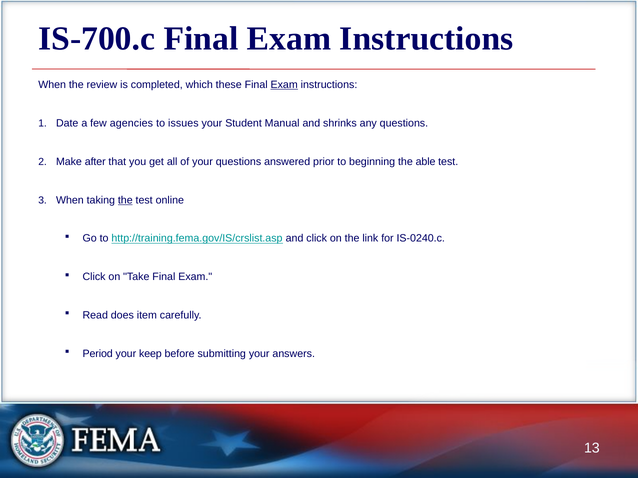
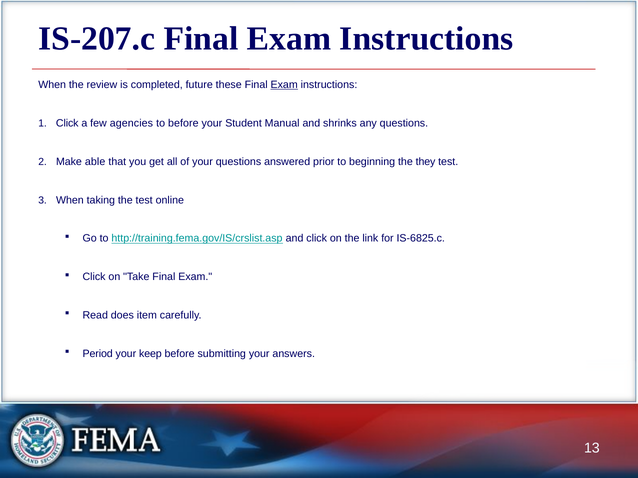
IS-700.c: IS-700.c -> IS-207.c
which: which -> future
Date at (67, 123): Date -> Click
to issues: issues -> before
after: after -> able
able: able -> they
the at (125, 200) underline: present -> none
IS-0240.c: IS-0240.c -> IS-6825.c
